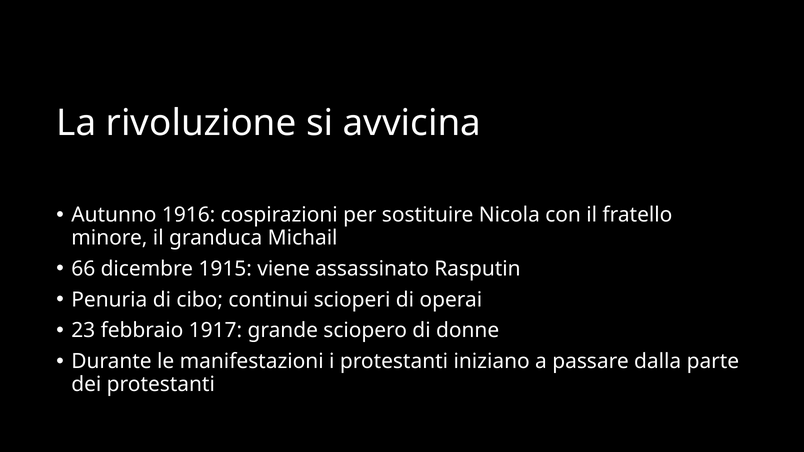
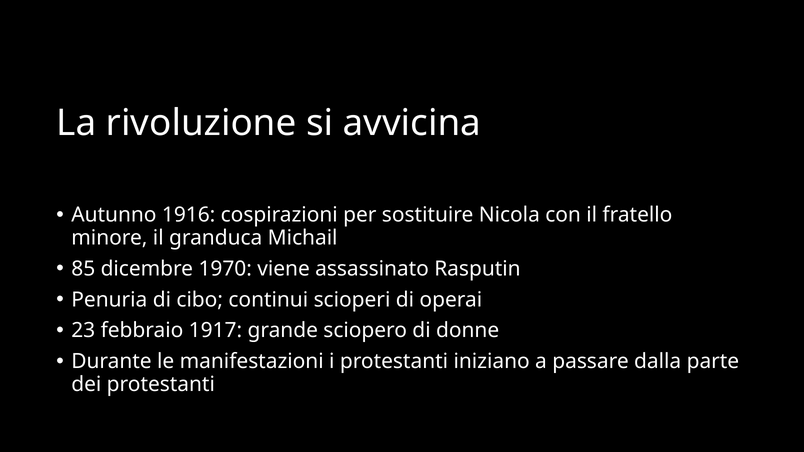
66: 66 -> 85
1915: 1915 -> 1970
